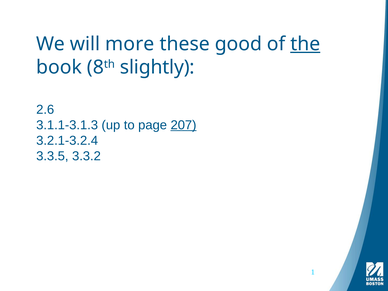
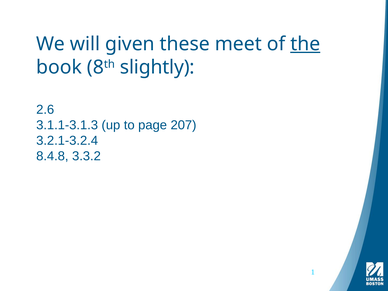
more: more -> given
good: good -> meet
207 underline: present -> none
3.3.5: 3.3.5 -> 8.4.8
